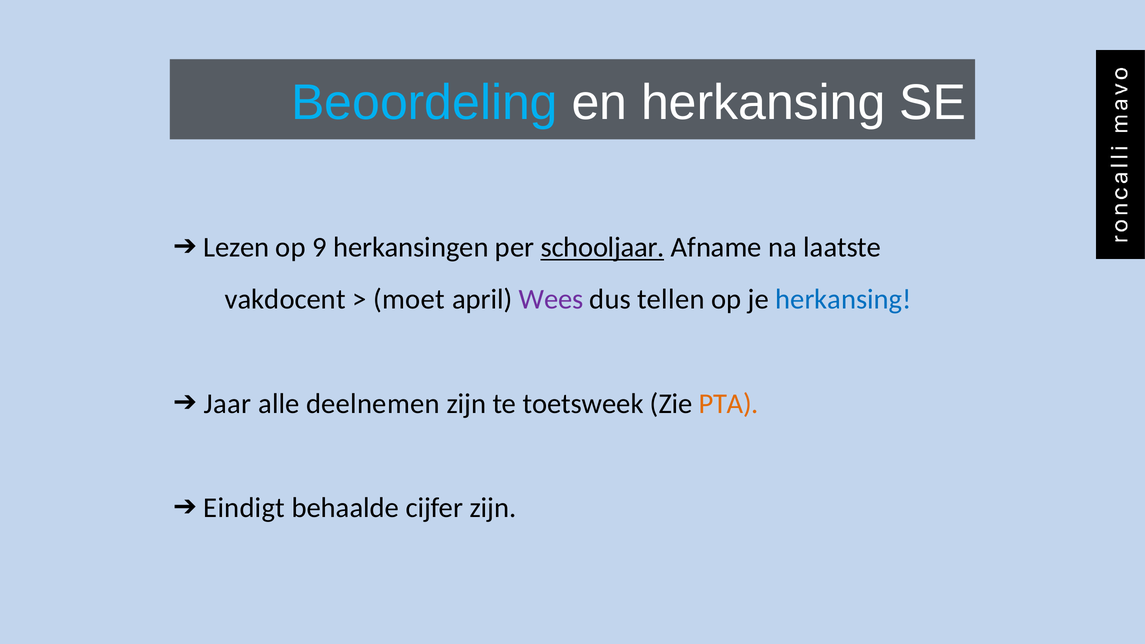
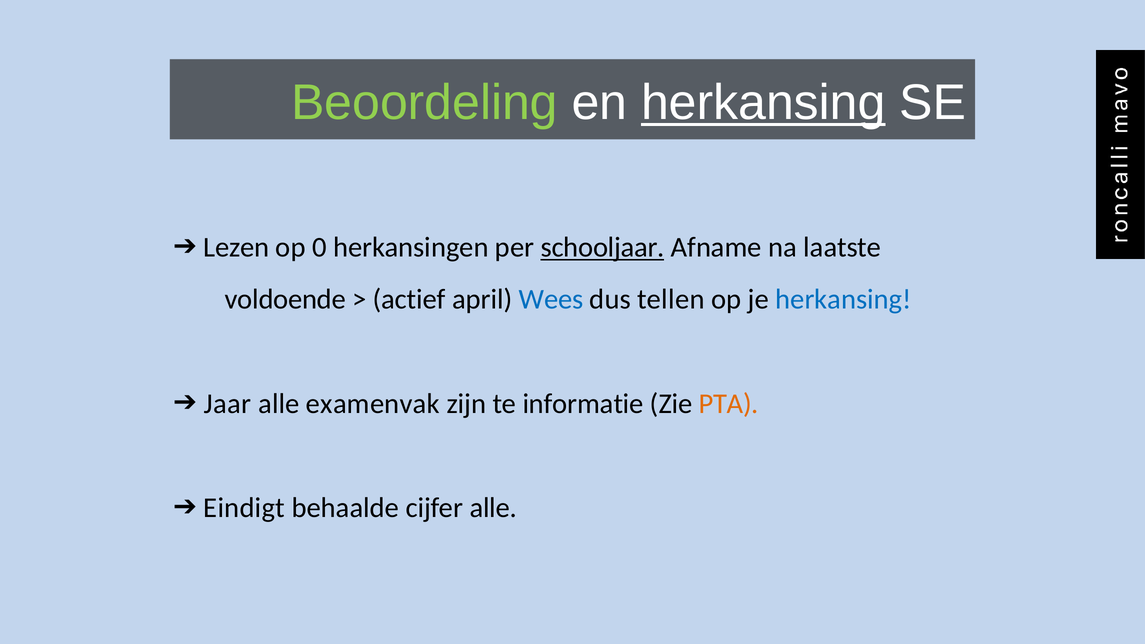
Beoordeling colour: light blue -> light green
herkansing at (763, 103) underline: none -> present
9: 9 -> 0
vakdocent: vakdocent -> voldoende
moet: moet -> actief
Wees colour: purple -> blue
deelnemen: deelnemen -> examenvak
toetsweek: toetsweek -> informatie
cijfer zijn: zijn -> alle
